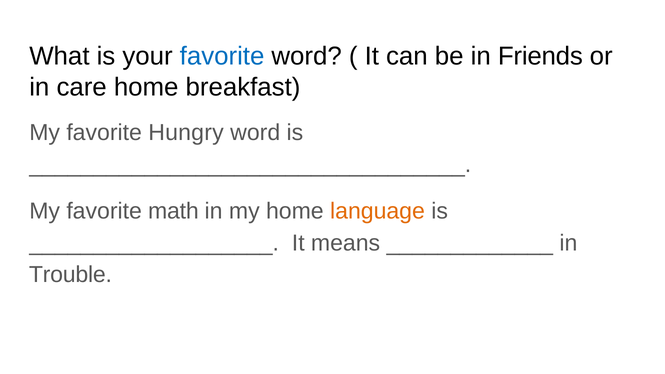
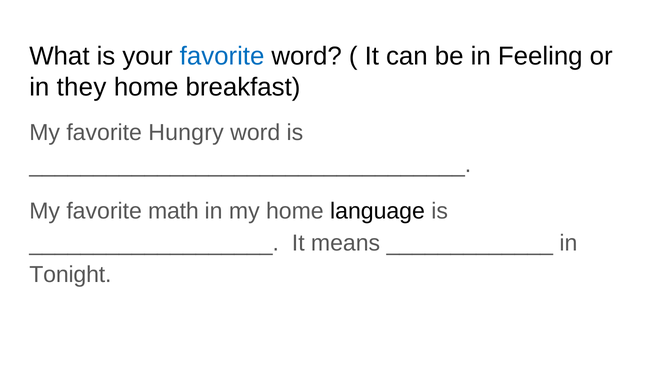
Friends: Friends -> Feeling
care: care -> they
language colour: orange -> black
Trouble: Trouble -> Tonight
